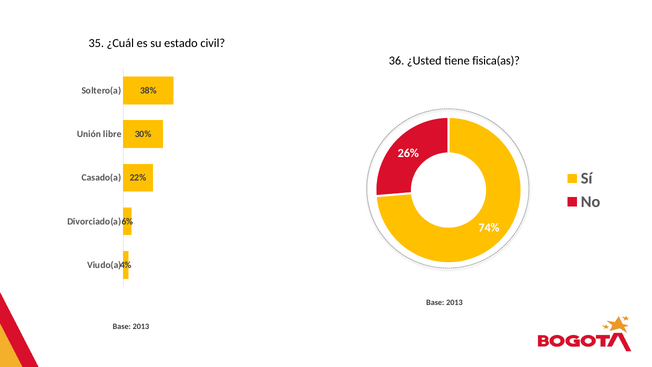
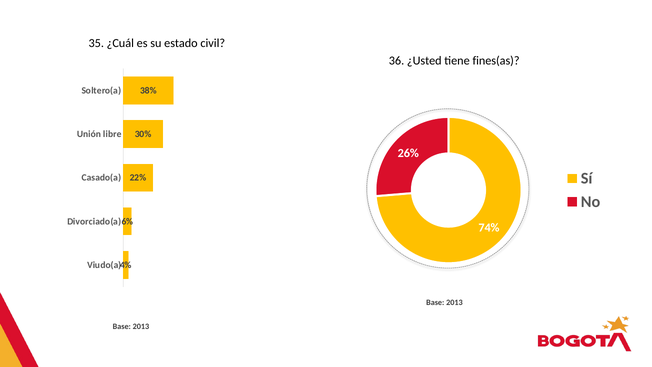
fisica(as: fisica(as -> fines(as
